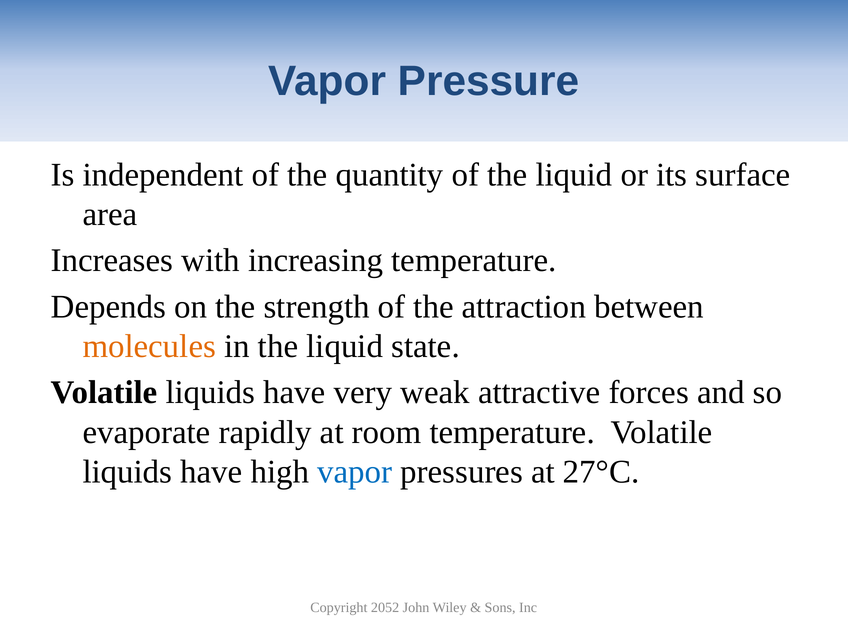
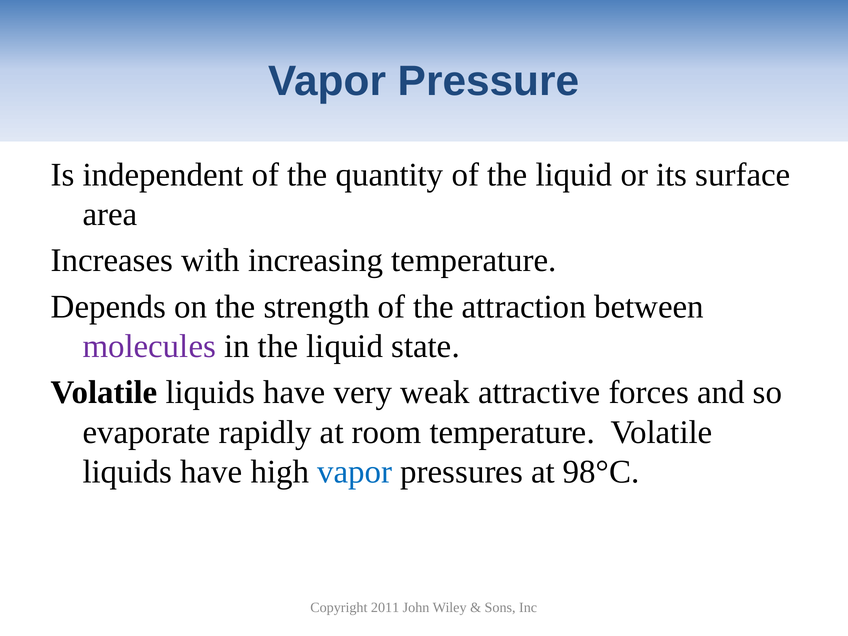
molecules colour: orange -> purple
27°C: 27°C -> 98°C
2052: 2052 -> 2011
